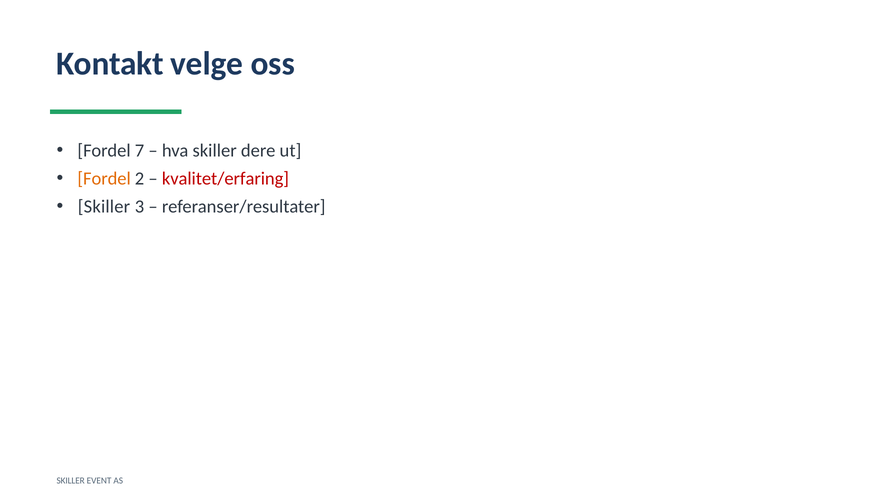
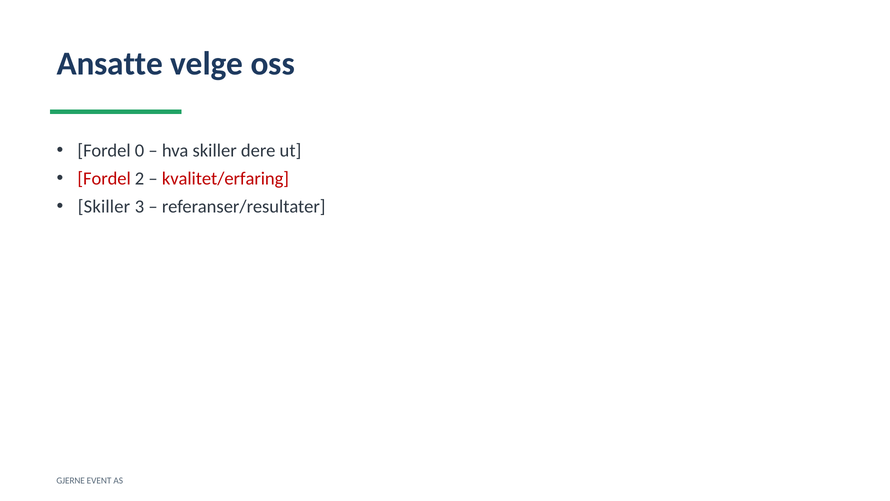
Kontakt: Kontakt -> Ansatte
7: 7 -> 0
Fordel at (104, 179) colour: orange -> red
SKILLER at (71, 480): SKILLER -> GJERNE
